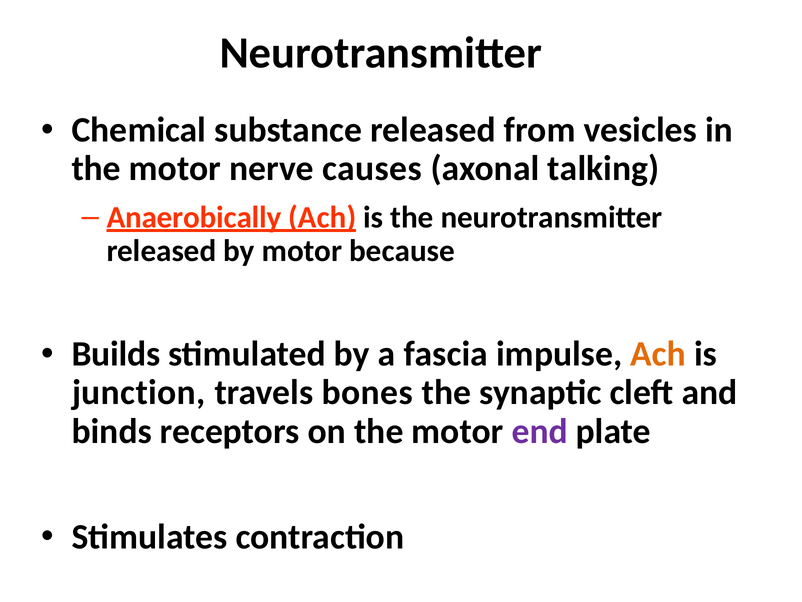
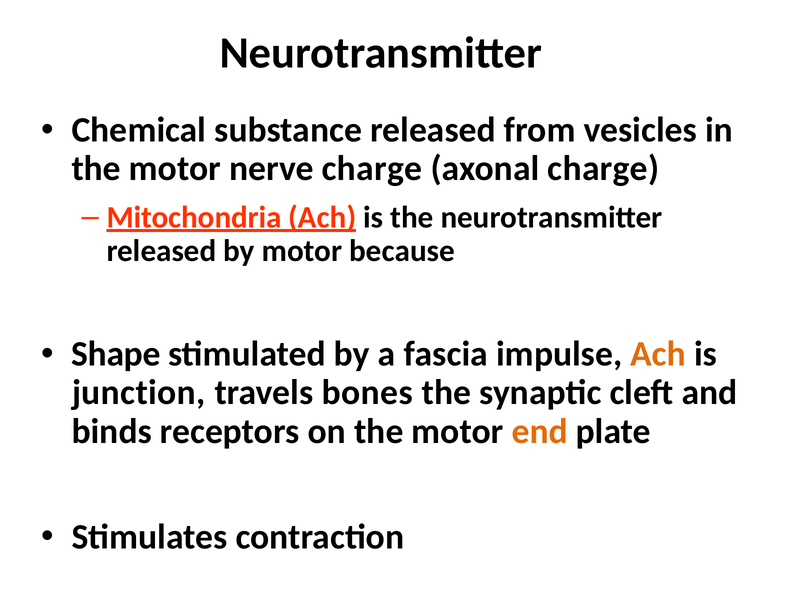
nerve causes: causes -> charge
axonal talking: talking -> charge
Anaerobically: Anaerobically -> Mitochondria
Builds: Builds -> Shape
end colour: purple -> orange
